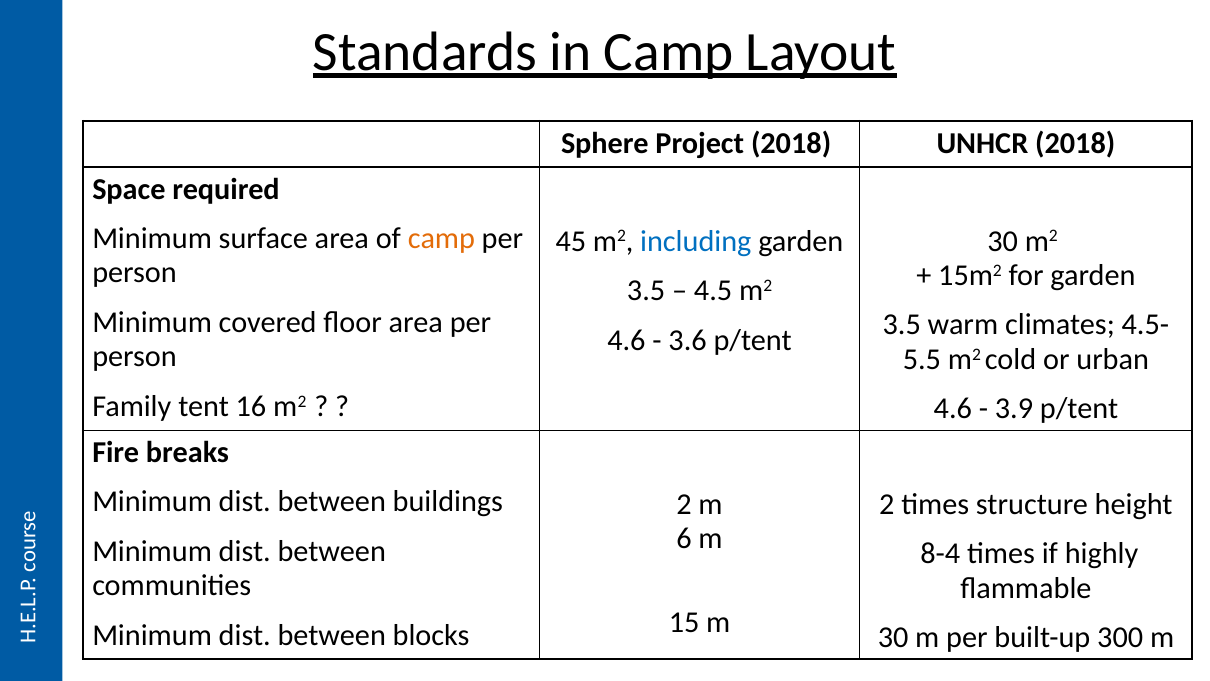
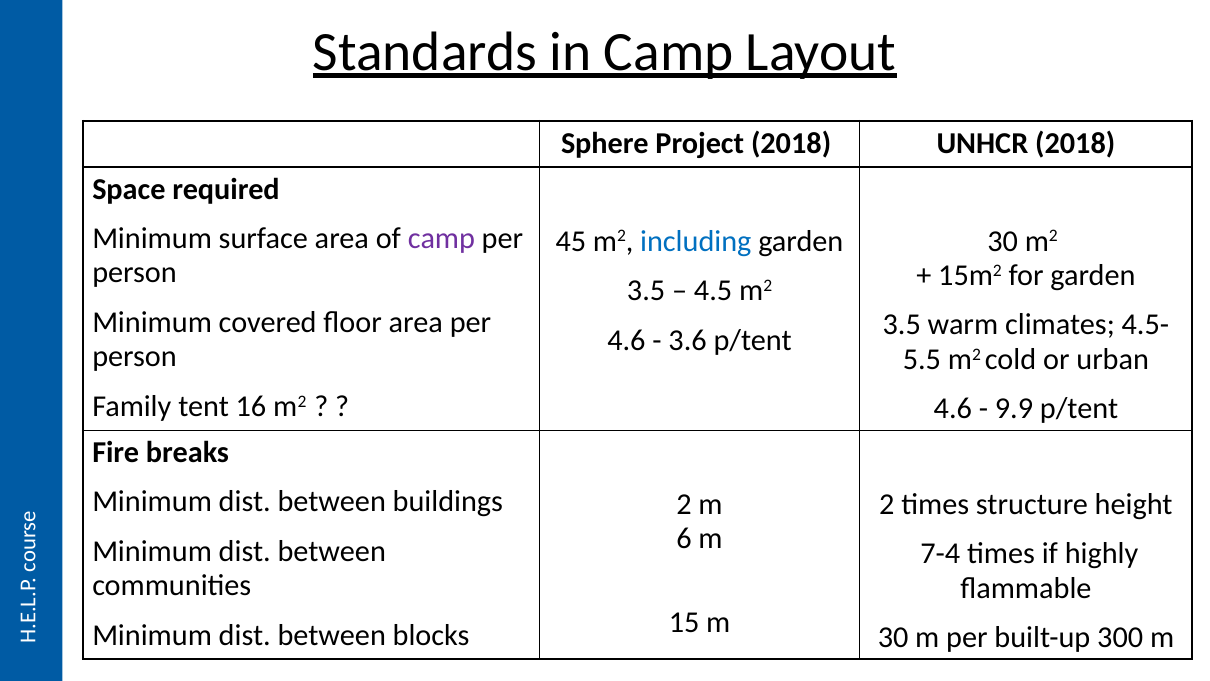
camp at (441, 238) colour: orange -> purple
3.9: 3.9 -> 9.9
8-4: 8-4 -> 7-4
